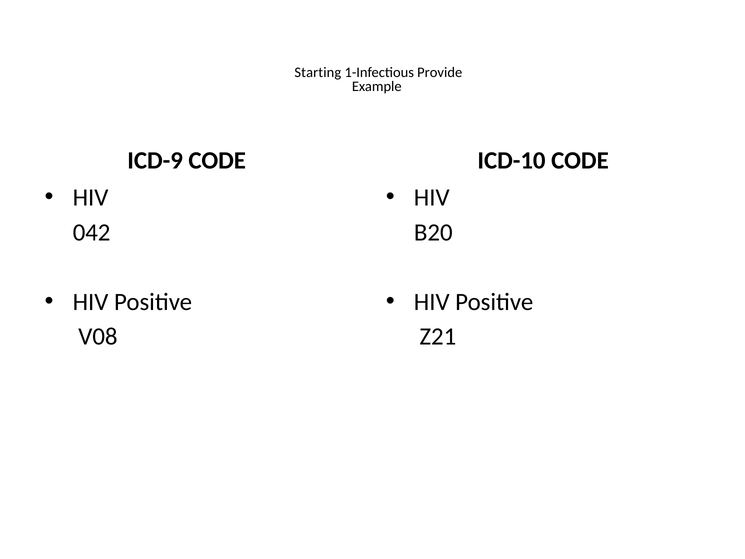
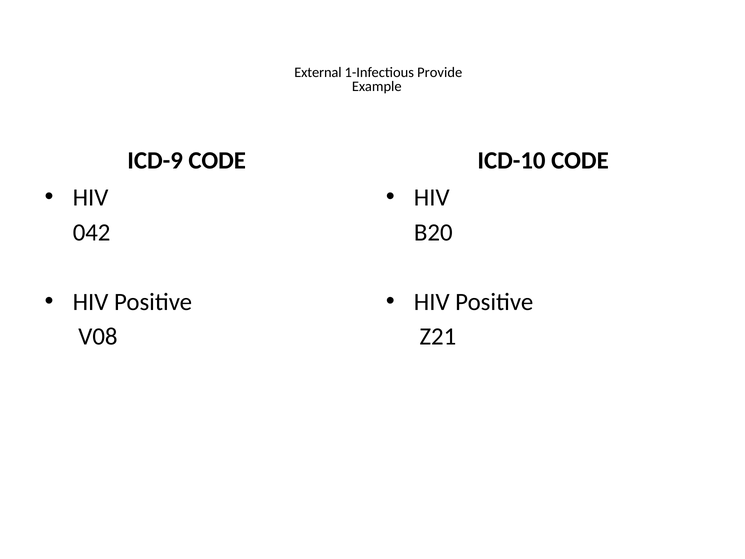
Starting: Starting -> External
